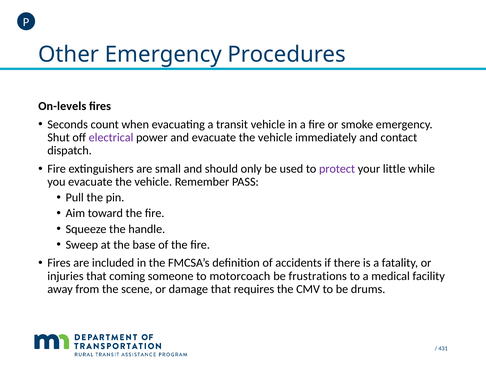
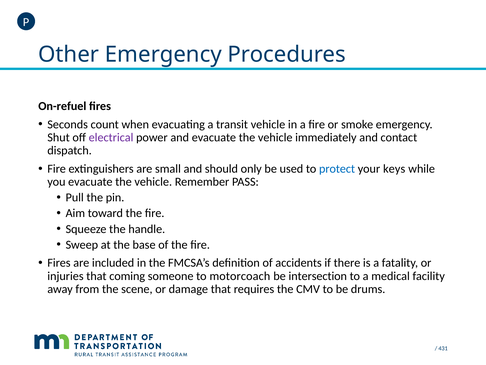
On-levels: On-levels -> On-refuel
protect colour: purple -> blue
little: little -> keys
frustrations: frustrations -> intersection
